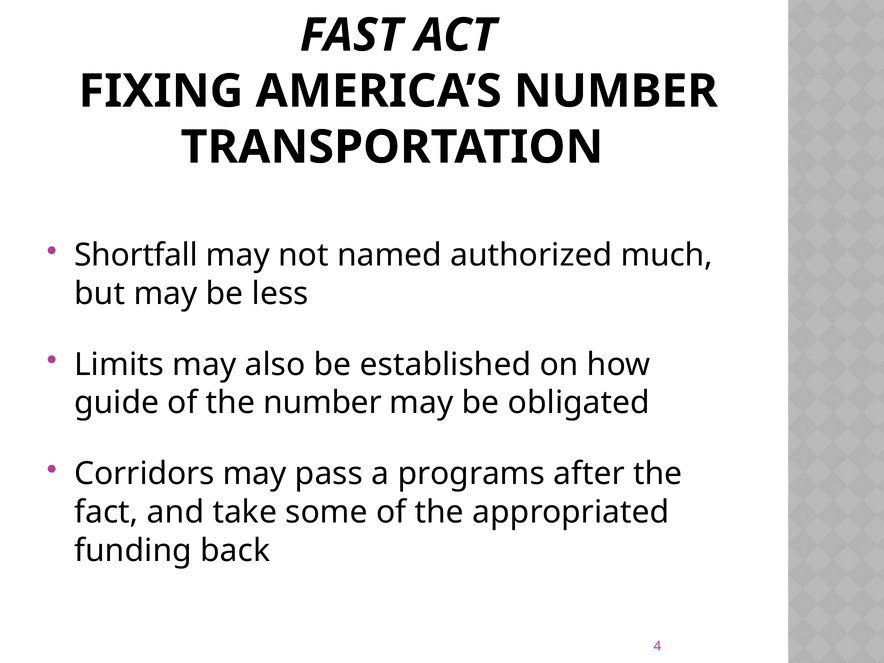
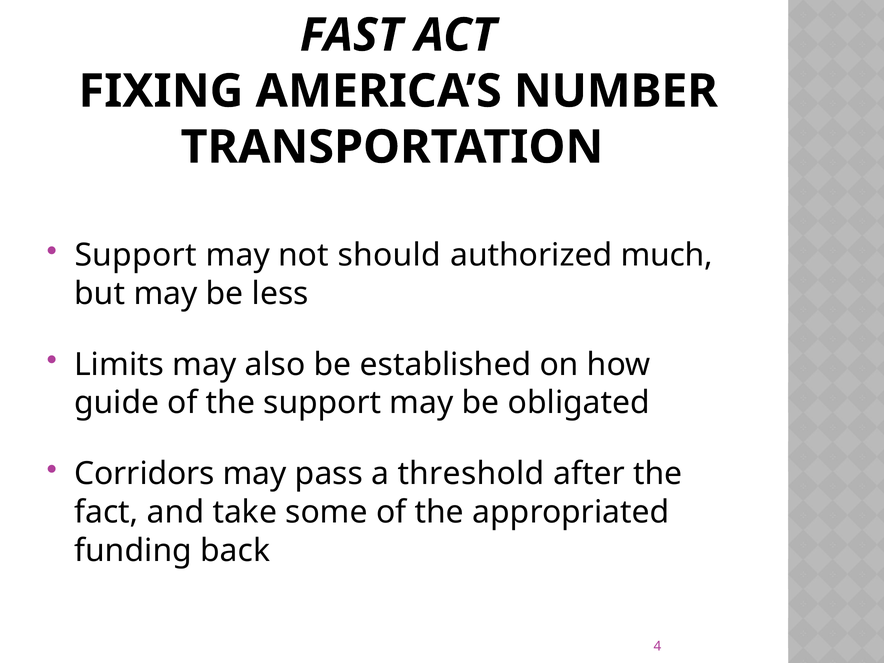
Shortfall at (136, 255): Shortfall -> Support
named: named -> should
the number: number -> support
programs: programs -> threshold
